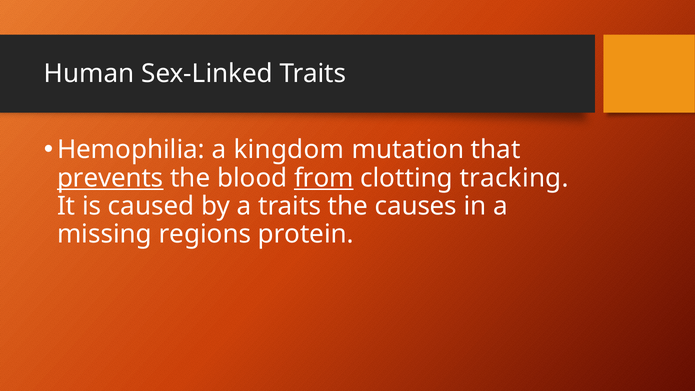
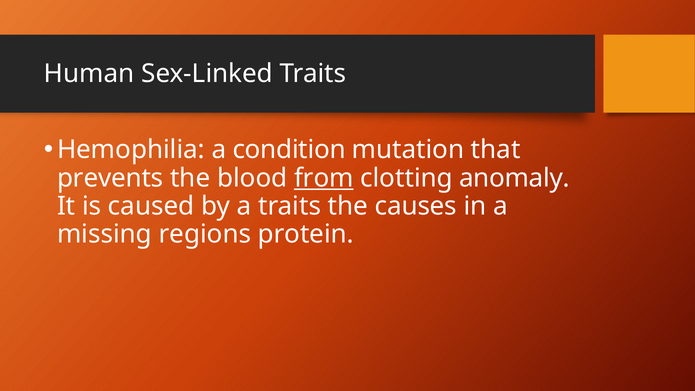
kingdom: kingdom -> condition
prevents underline: present -> none
tracking: tracking -> anomaly
